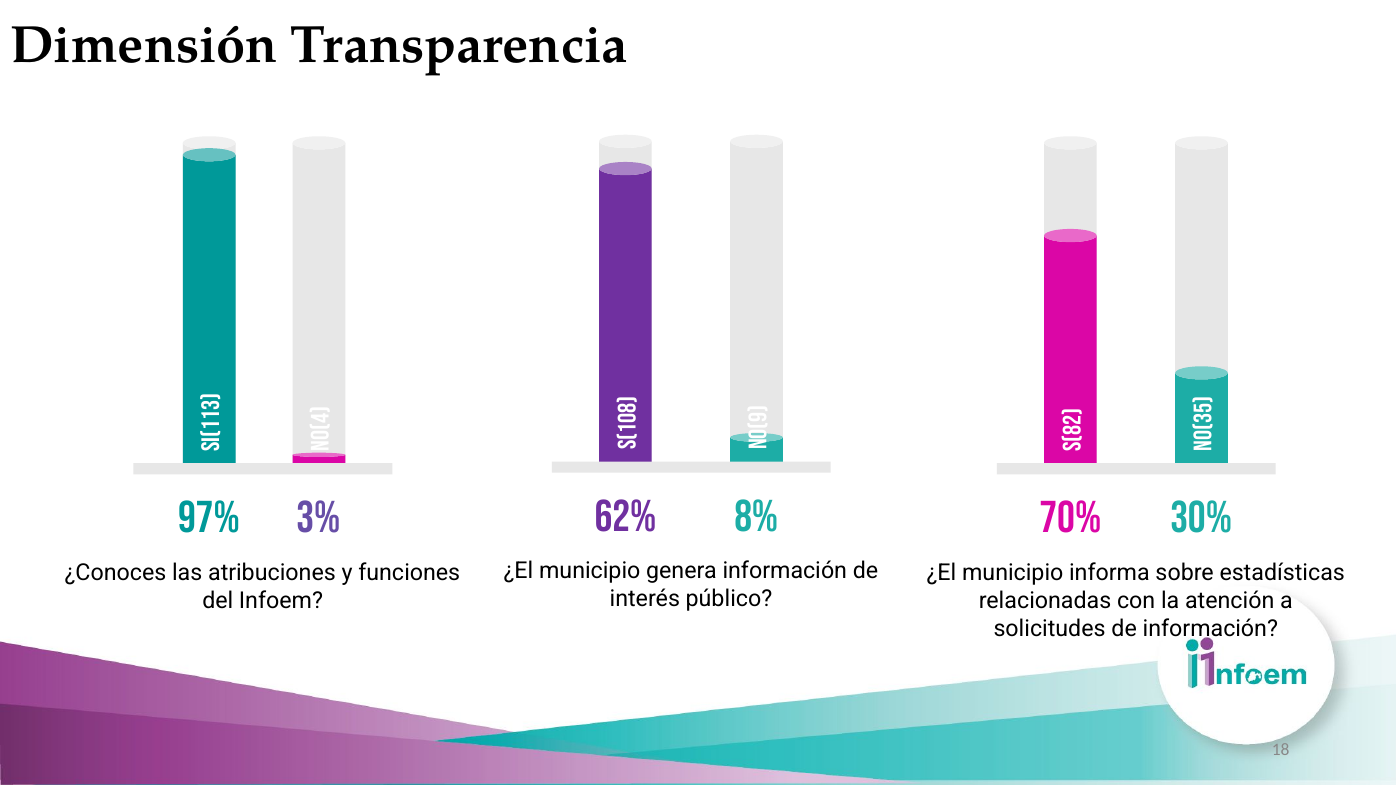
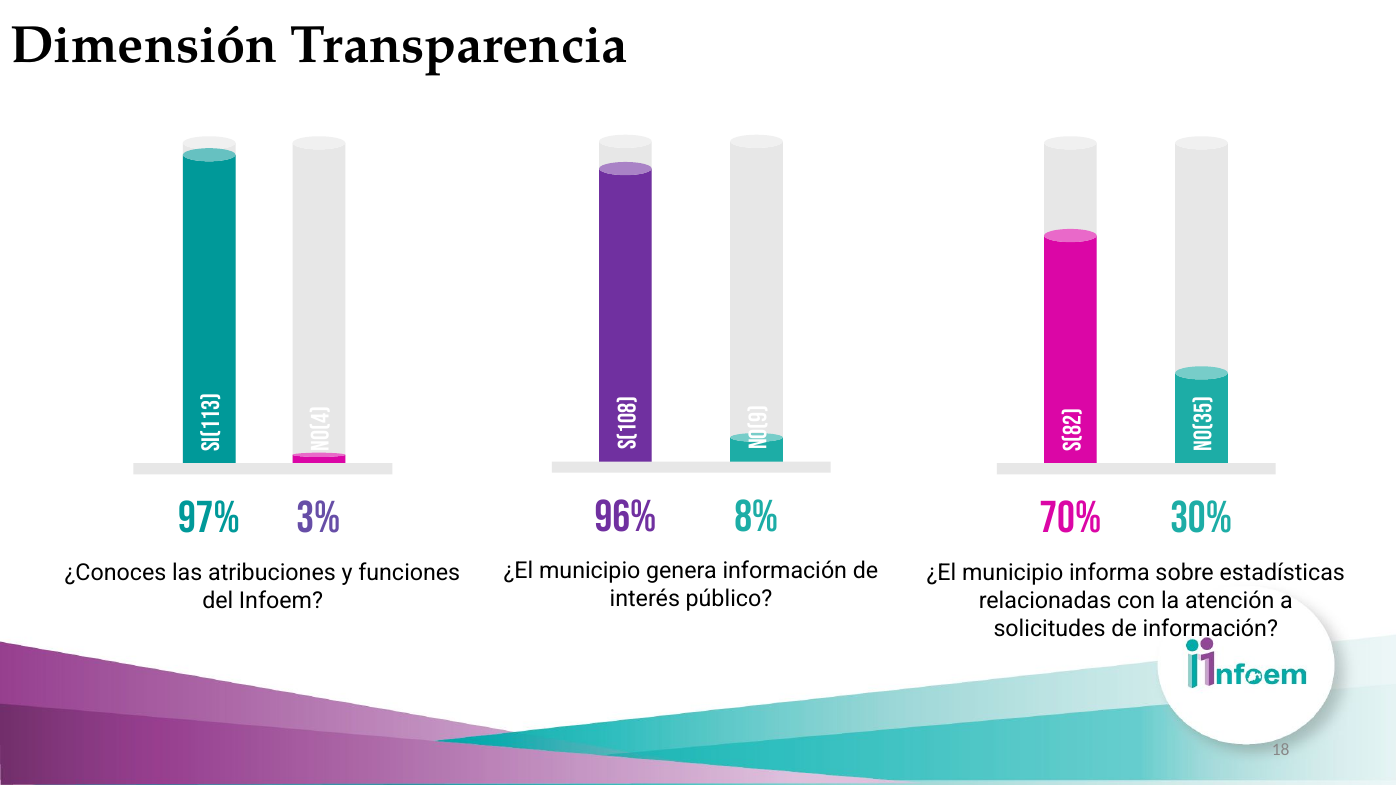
62%: 62% -> 96%
